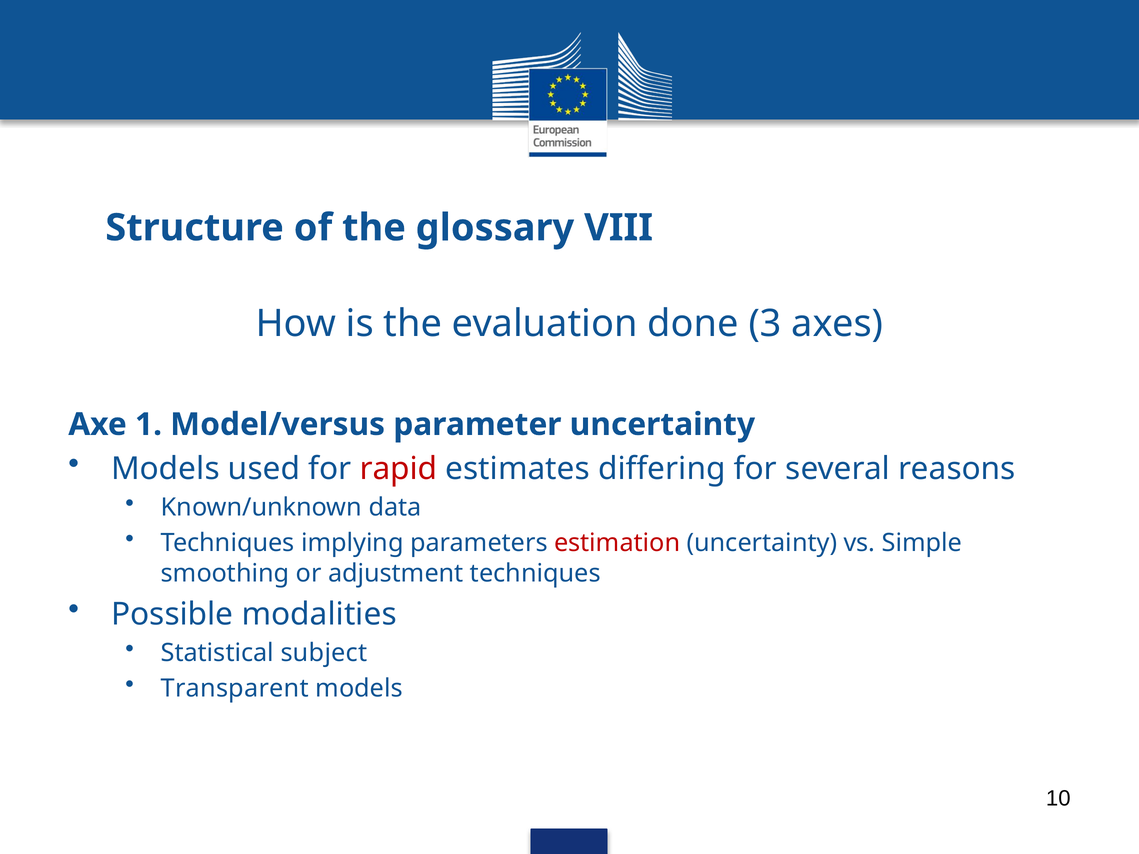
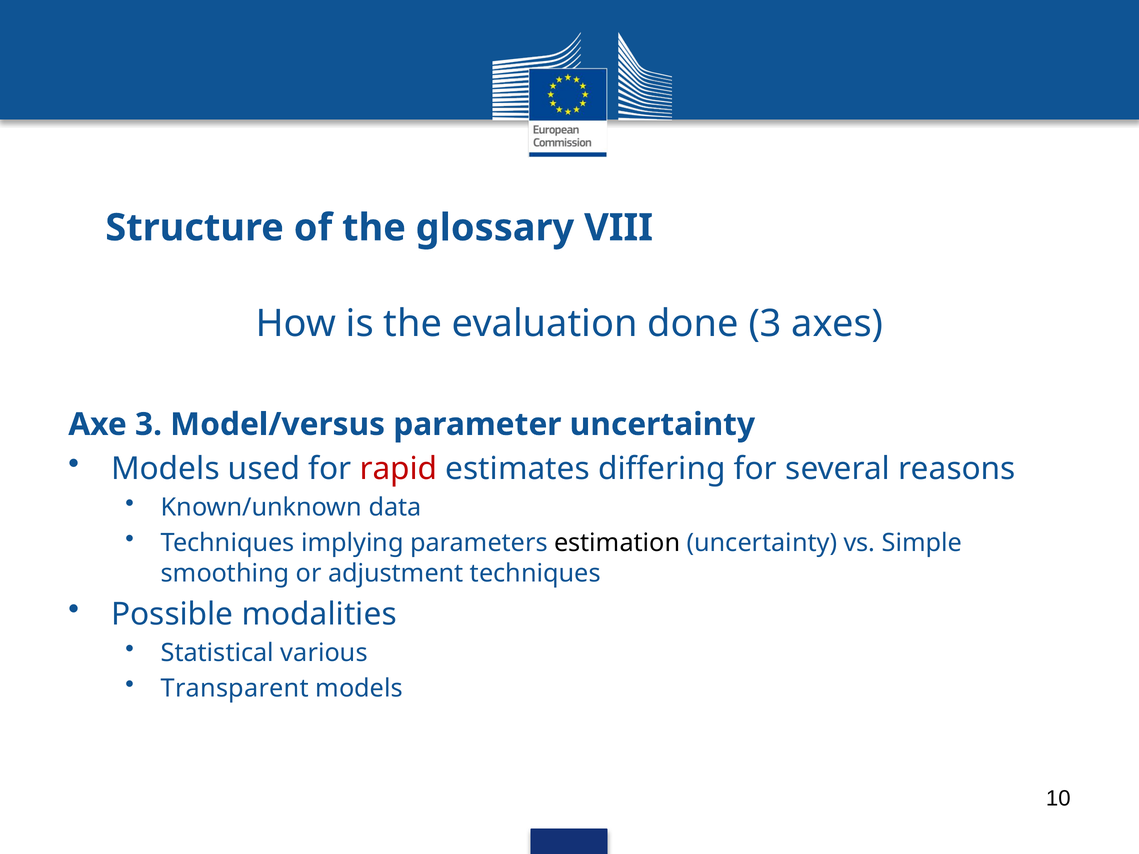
Axe 1: 1 -> 3
estimation colour: red -> black
subject: subject -> various
